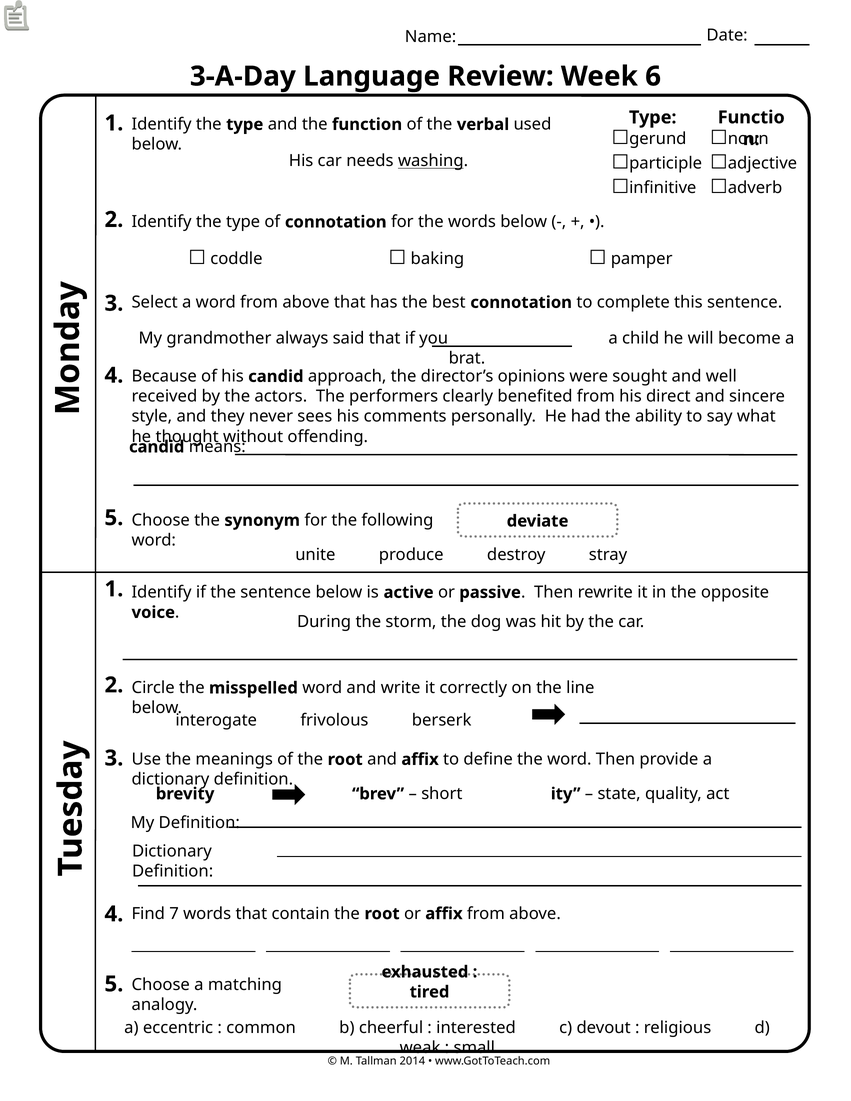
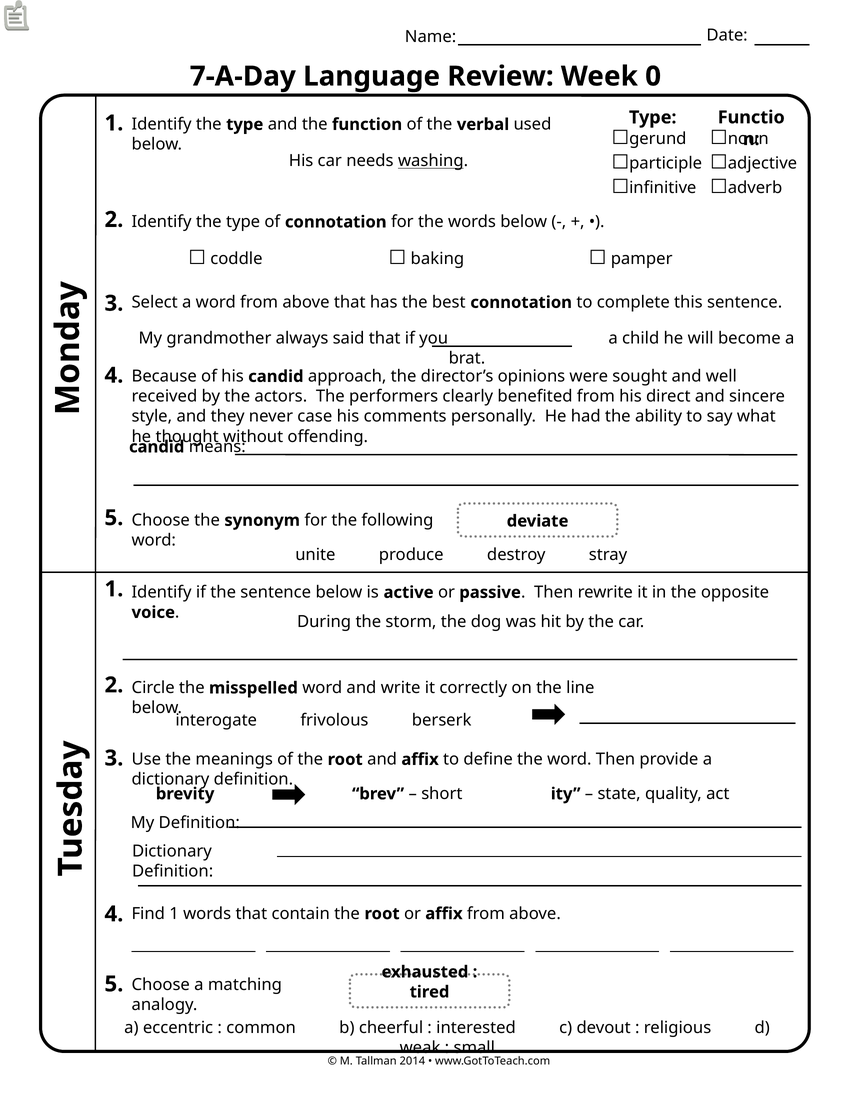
3-A-Day: 3-A-Day -> 7-A-Day
6: 6 -> 0
sees: sees -> case
Find 7: 7 -> 1
